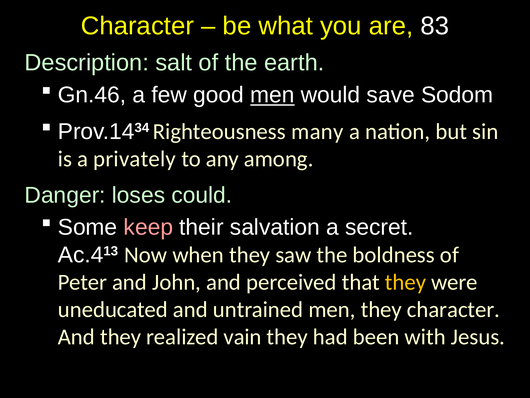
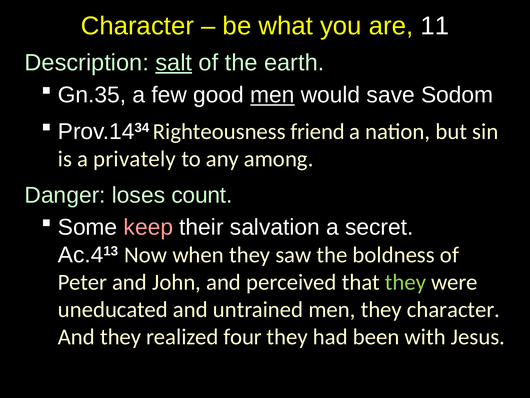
83: 83 -> 11
salt underline: none -> present
Gn.46: Gn.46 -> Gn.35
many: many -> friend
could: could -> count
they at (405, 282) colour: yellow -> light green
vain: vain -> four
